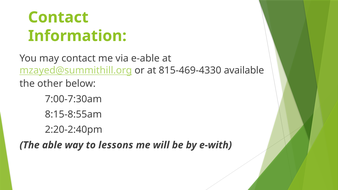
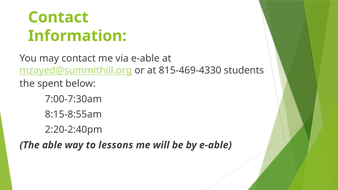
available: available -> students
other: other -> spent
by e-with: e-with -> e-able
